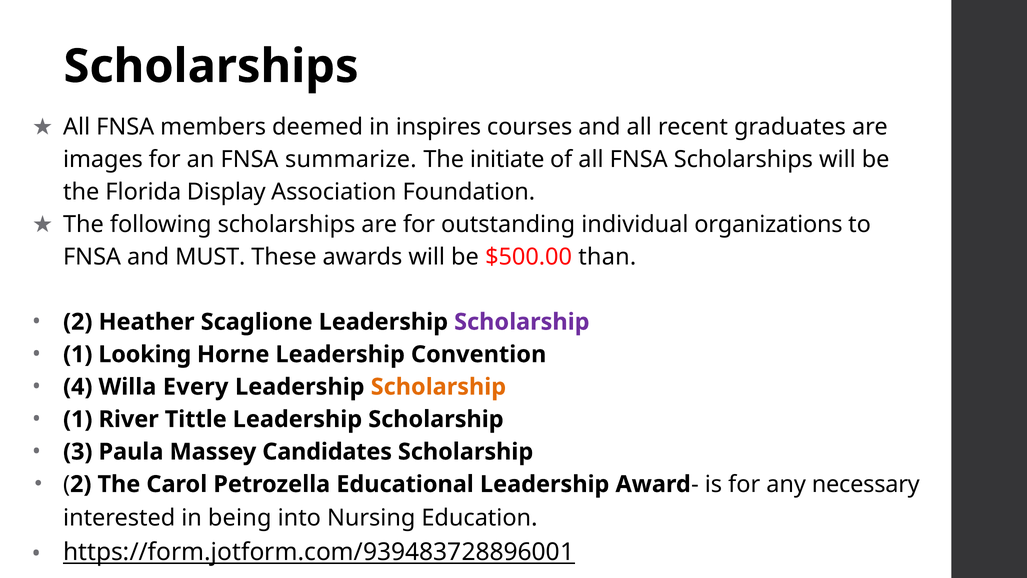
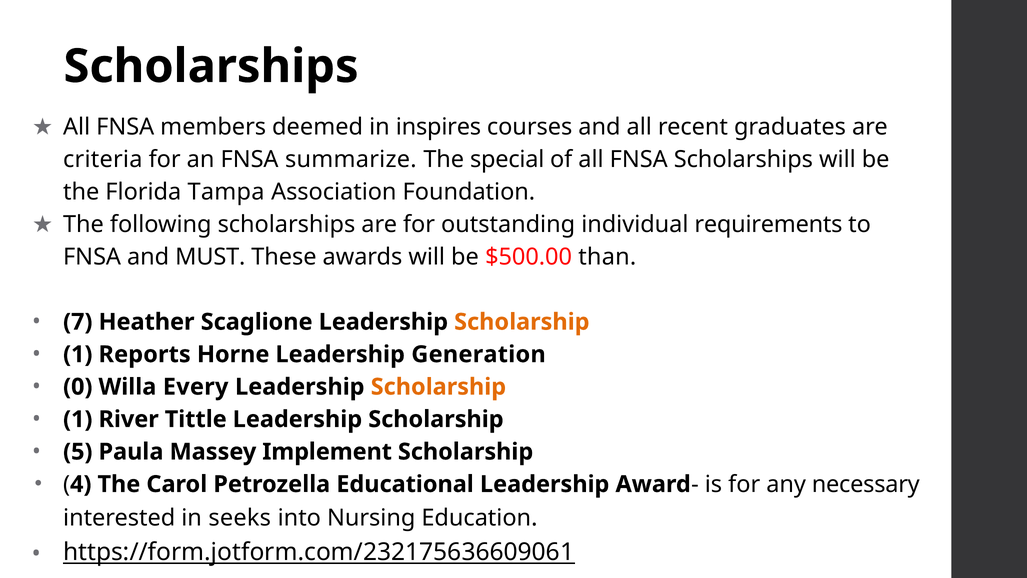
images: images -> criteria
initiate: initiate -> special
Display: Display -> Tampa
organizations: organizations -> requirements
2 at (78, 322): 2 -> 7
Scholarship at (522, 322) colour: purple -> orange
Looking: Looking -> Reports
Convention: Convention -> Generation
4: 4 -> 0
3: 3 -> 5
Candidates: Candidates -> Implement
2 at (81, 484): 2 -> 4
being: being -> seeks
https://form.jotform.com/939483728896001: https://form.jotform.com/939483728896001 -> https://form.jotform.com/232175636609061
